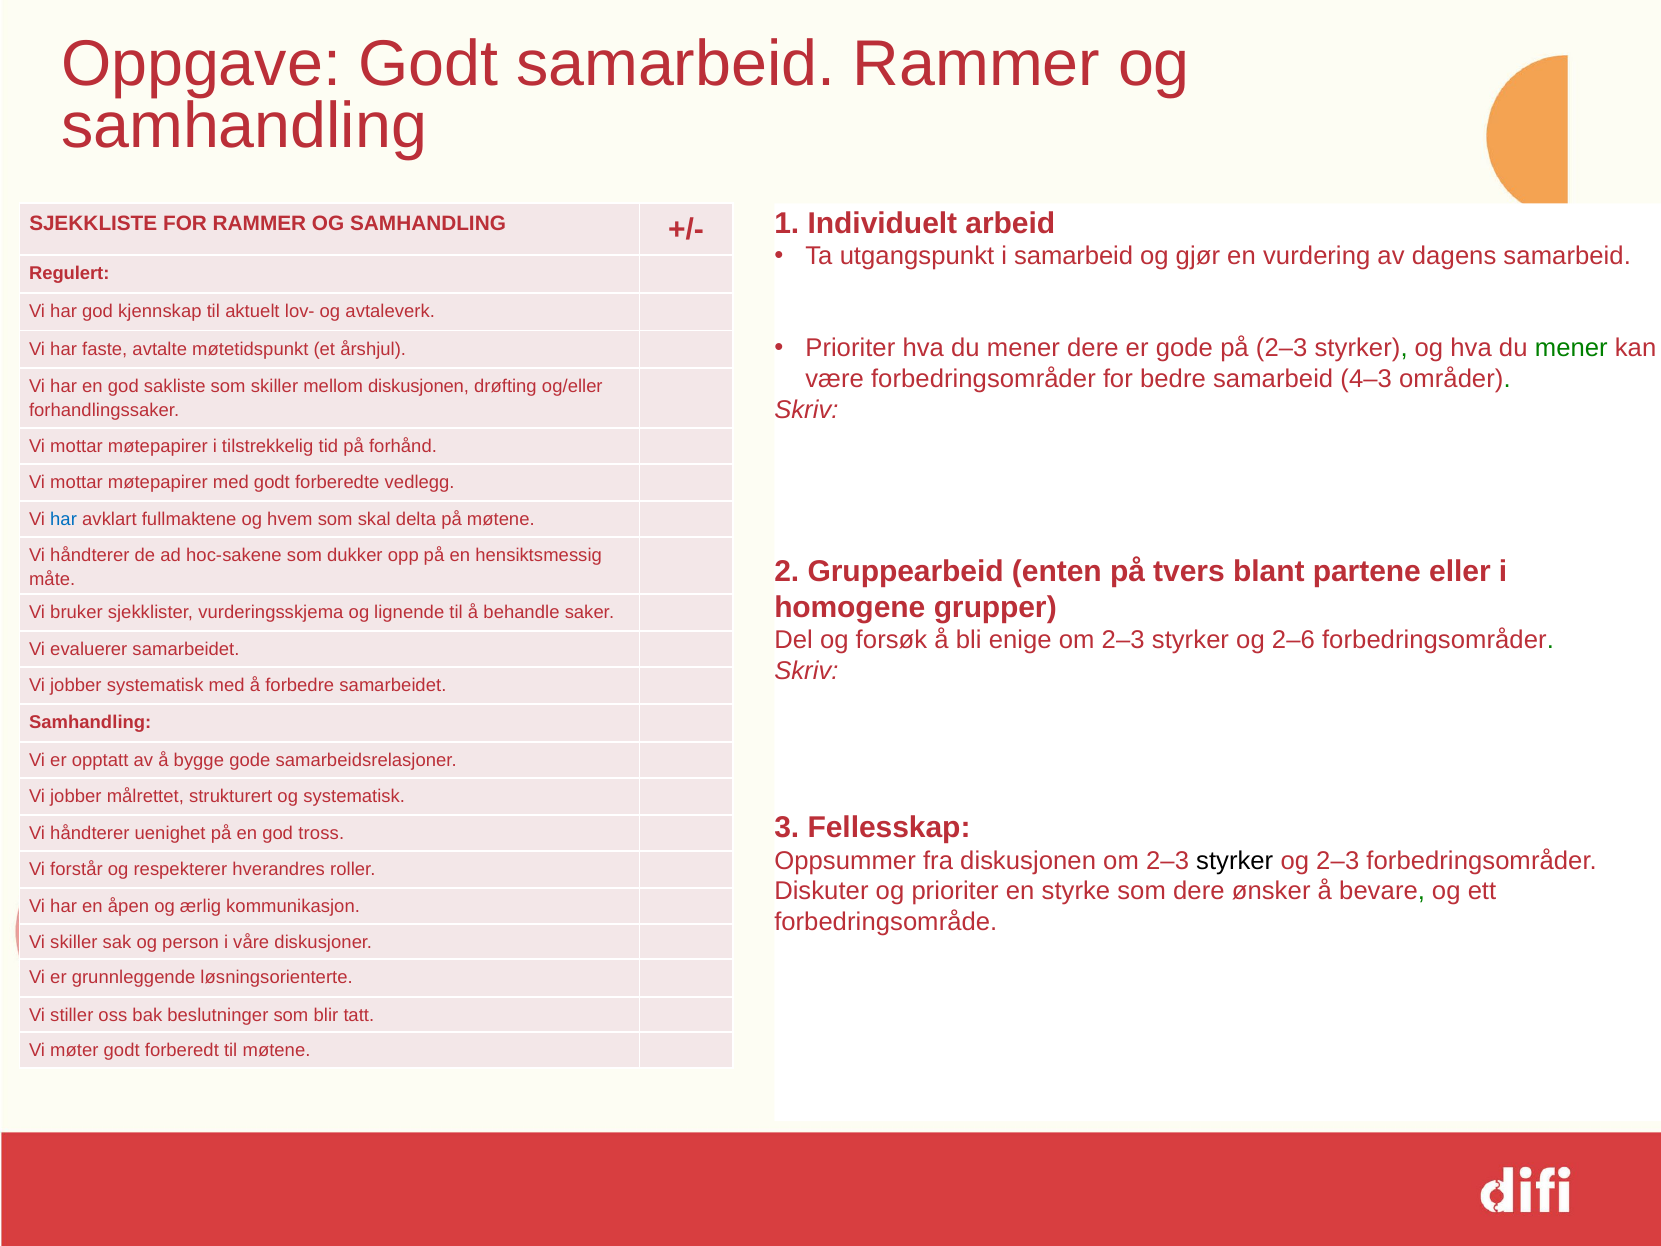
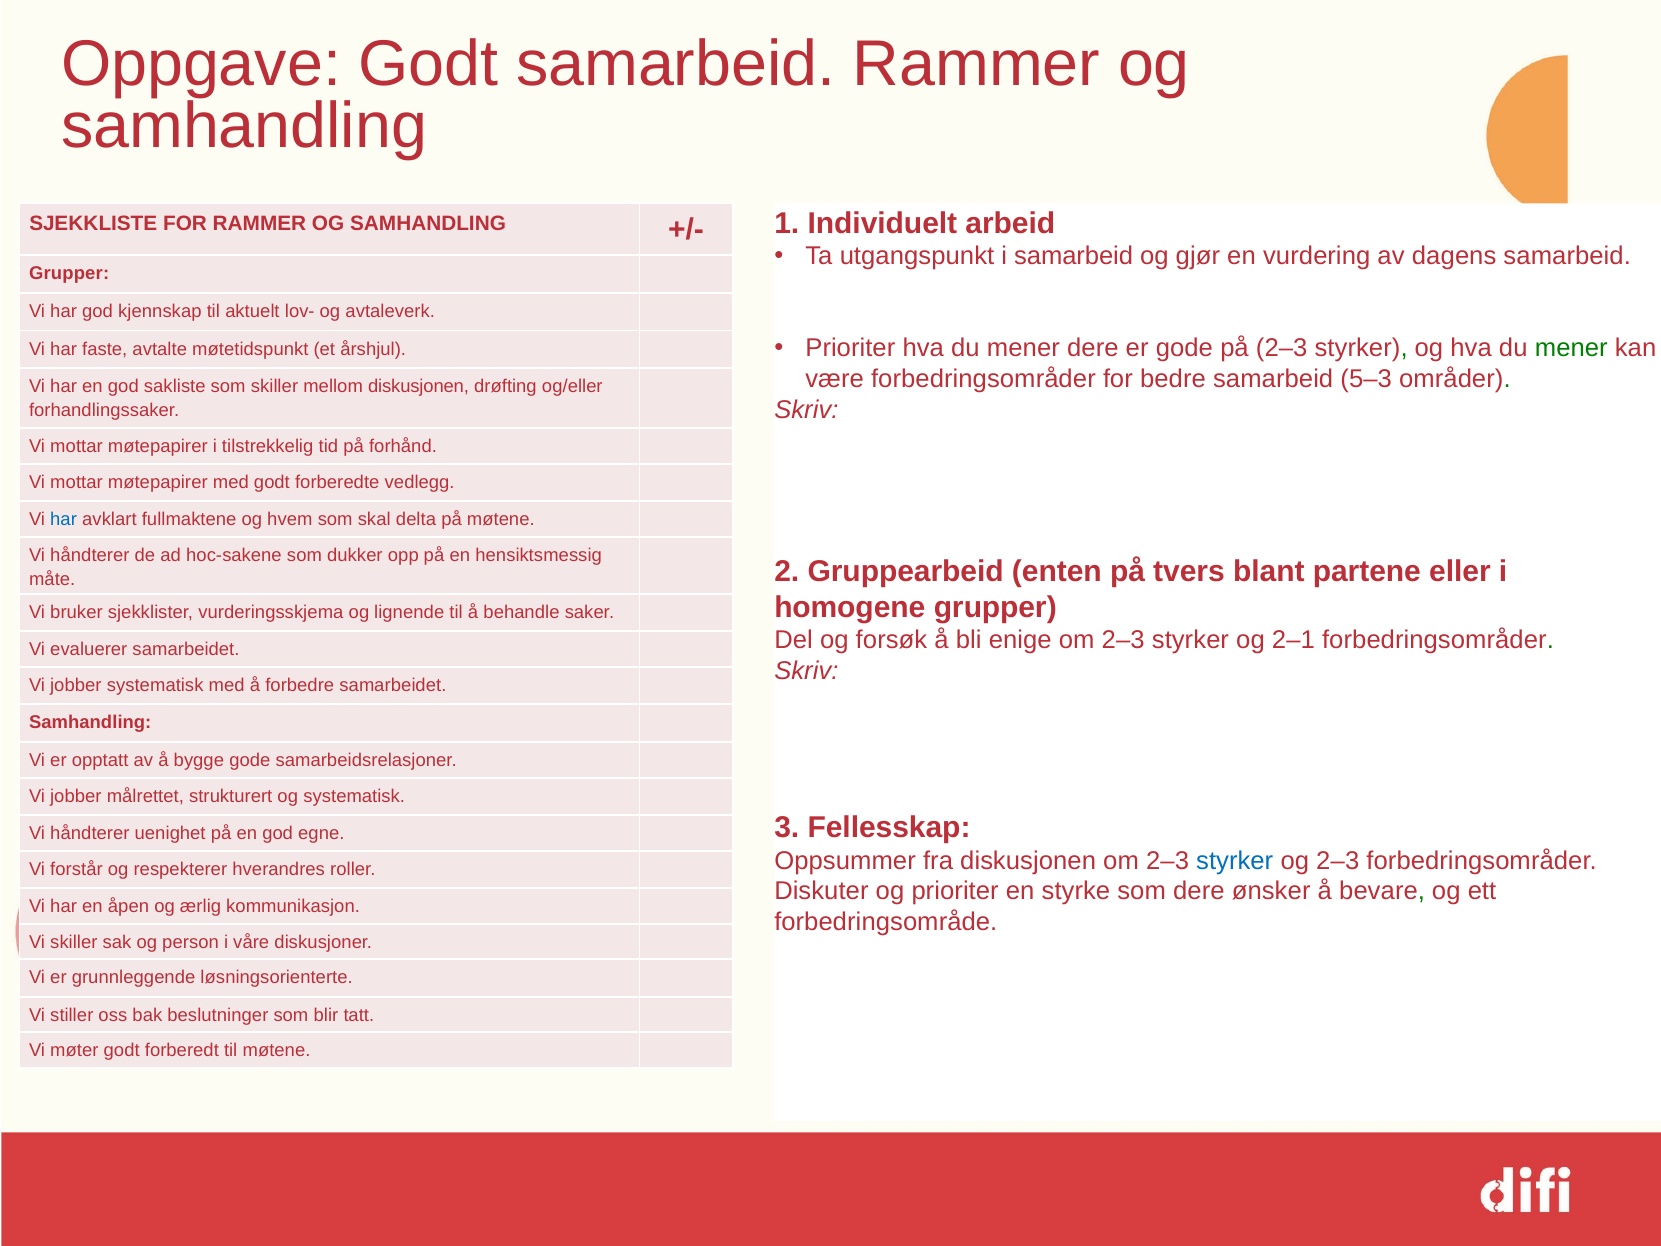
Regulert at (69, 274): Regulert -> Grupper
4–3: 4–3 -> 5–3
2–6: 2–6 -> 2–1
tross: tross -> egne
styrker at (1235, 860) colour: black -> blue
